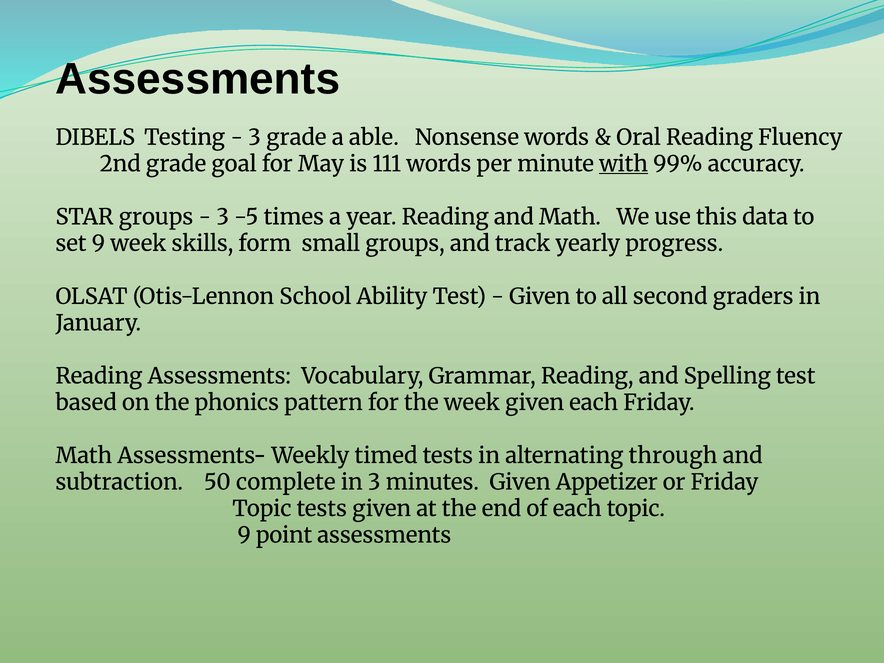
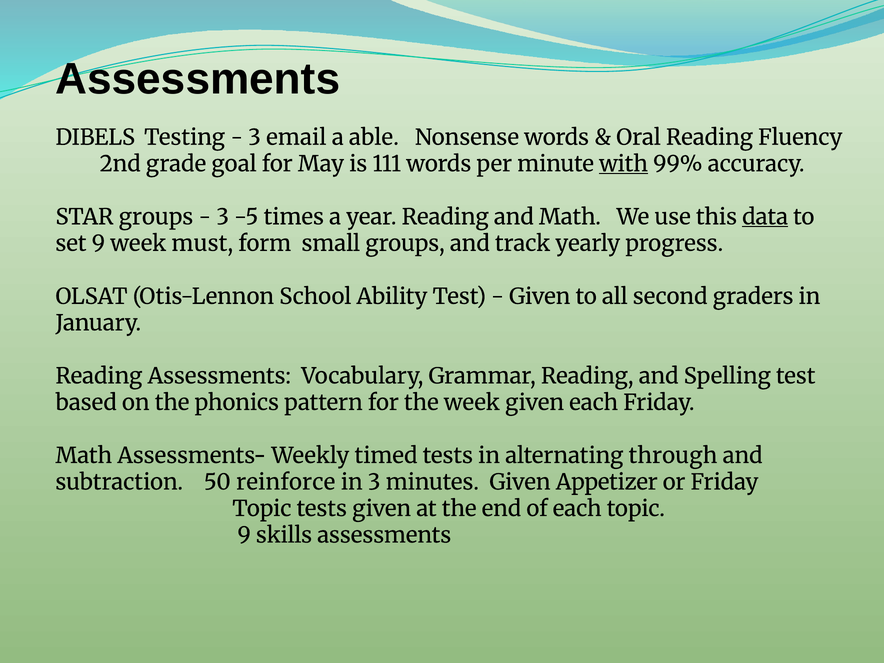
3 grade: grade -> email
data underline: none -> present
skills: skills -> must
complete: complete -> reinforce
point: point -> skills
